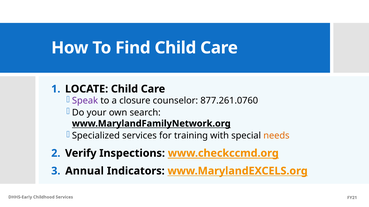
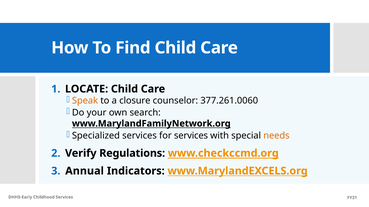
Speak colour: purple -> orange
877.261.0760: 877.261.0760 -> 377.261.0060
for training: training -> services
Inspections: Inspections -> Regulations
